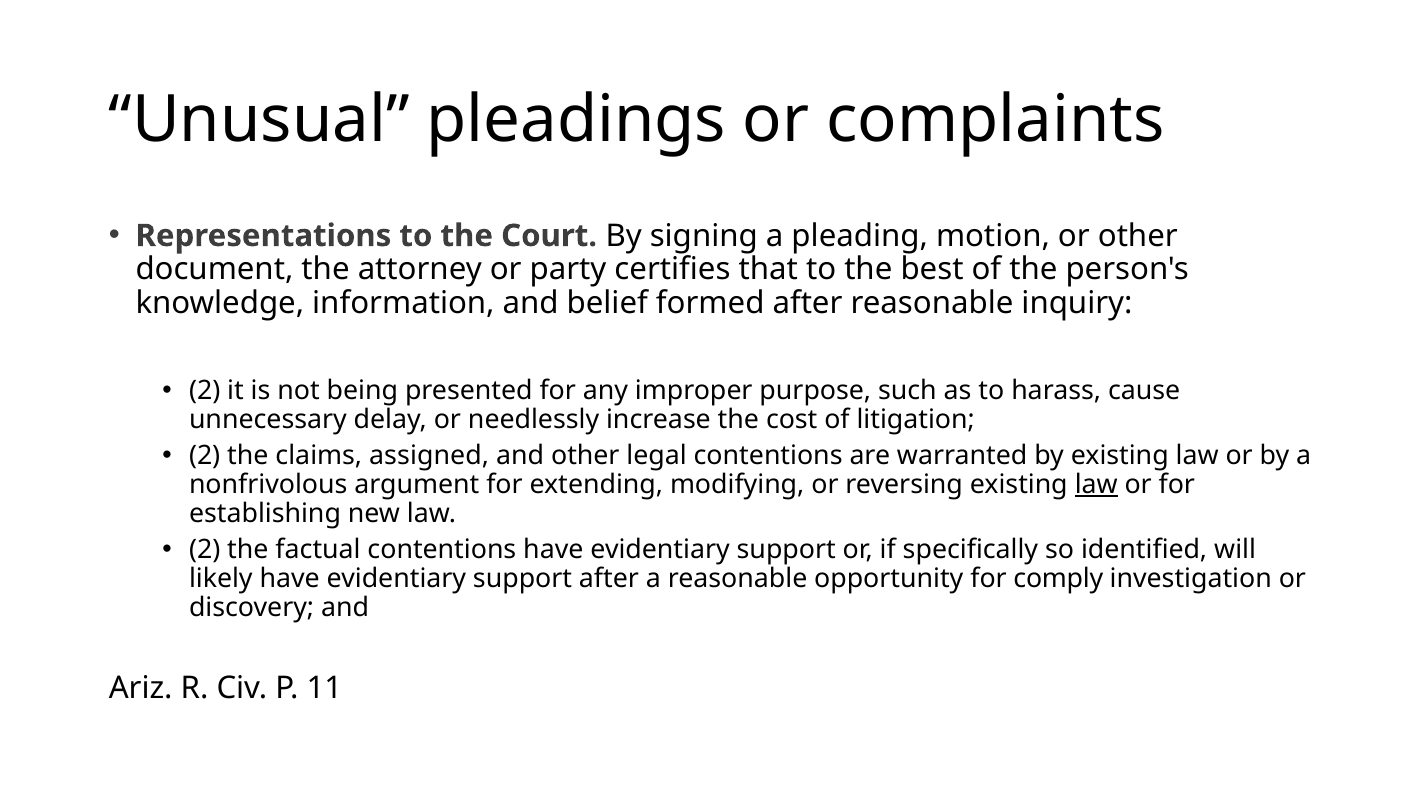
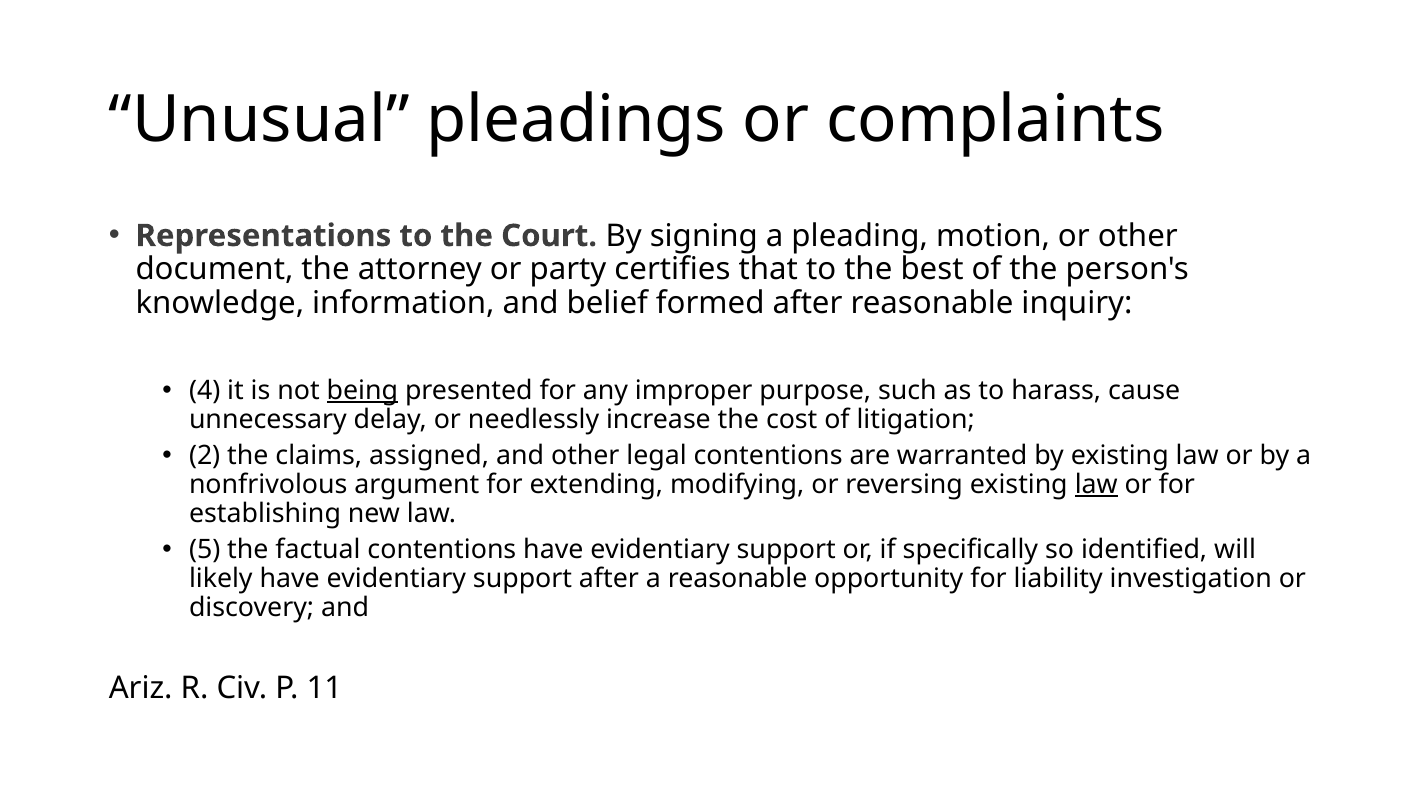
2 at (205, 390): 2 -> 4
being underline: none -> present
2 at (205, 550): 2 -> 5
comply: comply -> liability
